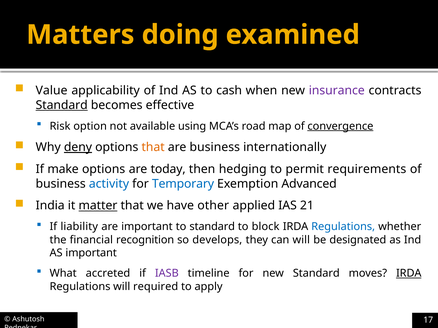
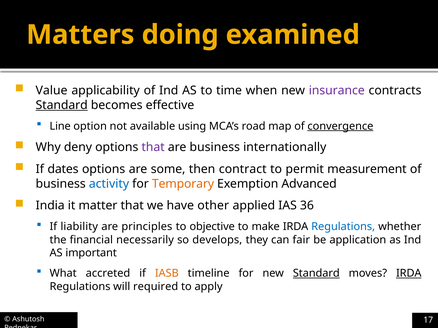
cash: cash -> time
Risk: Risk -> Line
deny underline: present -> none
that at (153, 148) colour: orange -> purple
make: make -> dates
today: today -> some
hedging: hedging -> contract
requirements: requirements -> measurement
Temporary colour: blue -> orange
matter underline: present -> none
21: 21 -> 36
are important: important -> principles
to standard: standard -> objective
block: block -> make
recognition: recognition -> necessarily
can will: will -> fair
designated: designated -> application
IASB colour: purple -> orange
Standard at (316, 274) underline: none -> present
